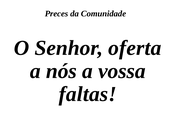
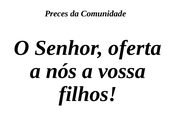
faltas: faltas -> filhos
